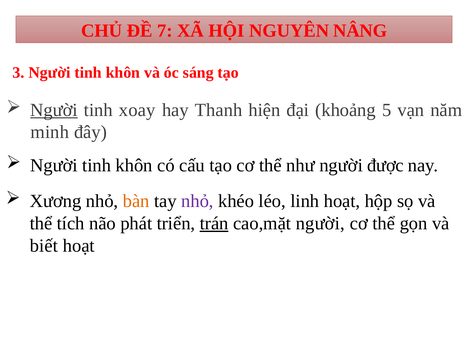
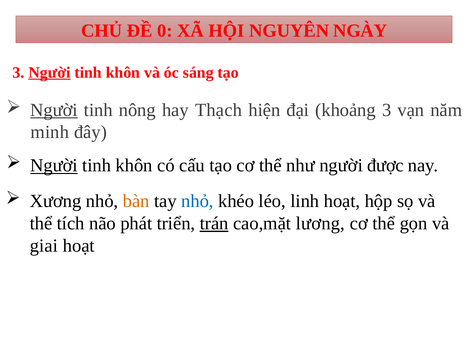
7: 7 -> 0
NÂNG: NÂNG -> NGÀY
Người at (50, 72) underline: none -> present
xoay: xoay -> nông
Thanh: Thanh -> Thạch
khoảng 5: 5 -> 3
Người at (54, 165) underline: none -> present
nhỏ at (197, 201) colour: purple -> blue
cao,mặt người: người -> lương
biết: biết -> giai
